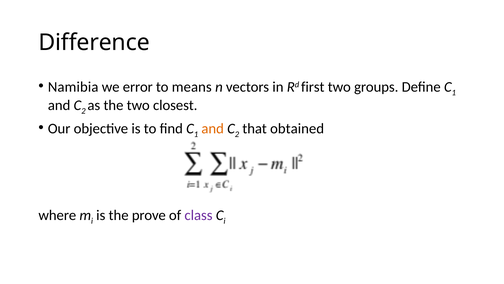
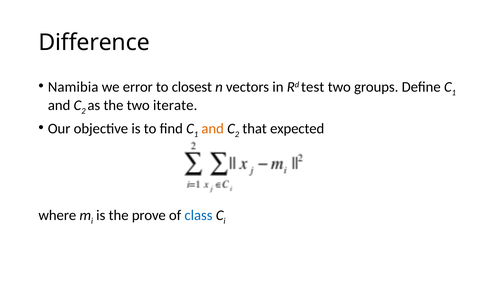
means: means -> closest
first: first -> test
closest: closest -> iterate
obtained: obtained -> expected
class colour: purple -> blue
